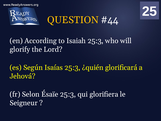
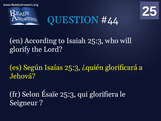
QUESTION colour: yellow -> light blue
